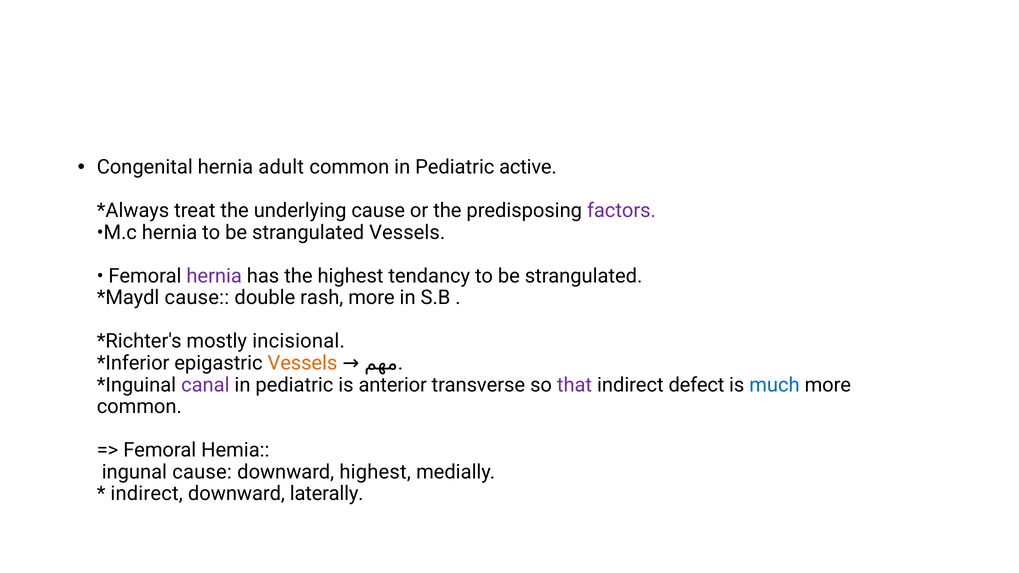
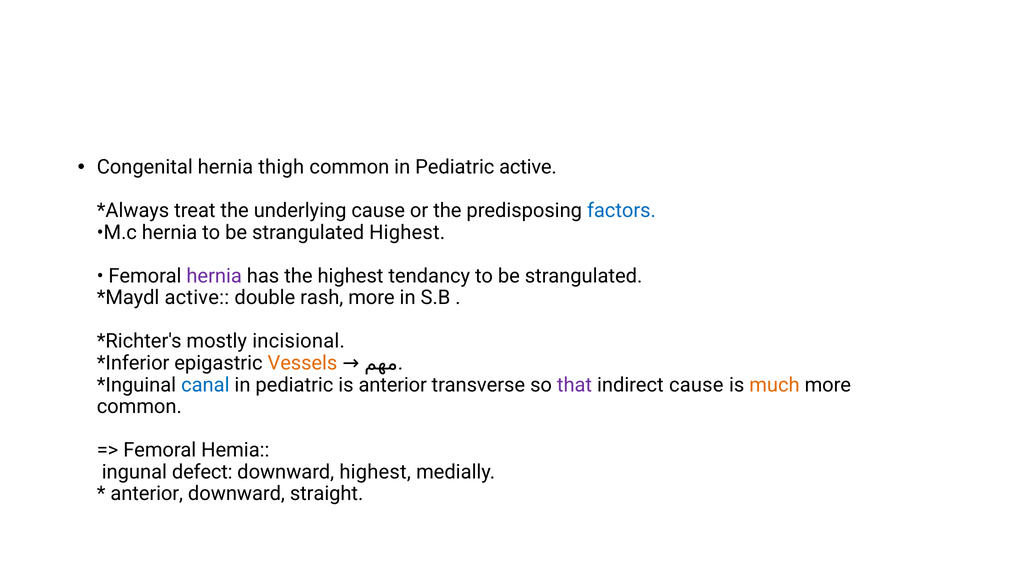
adult: adult -> thigh
factors colour: purple -> blue
strangulated Vessels: Vessels -> Highest
cause at (197, 298): cause -> active
canal colour: purple -> blue
indirect defect: defect -> cause
much colour: blue -> orange
ingunal cause: cause -> defect
indirect at (147, 494): indirect -> anterior
laterally: laterally -> straight
